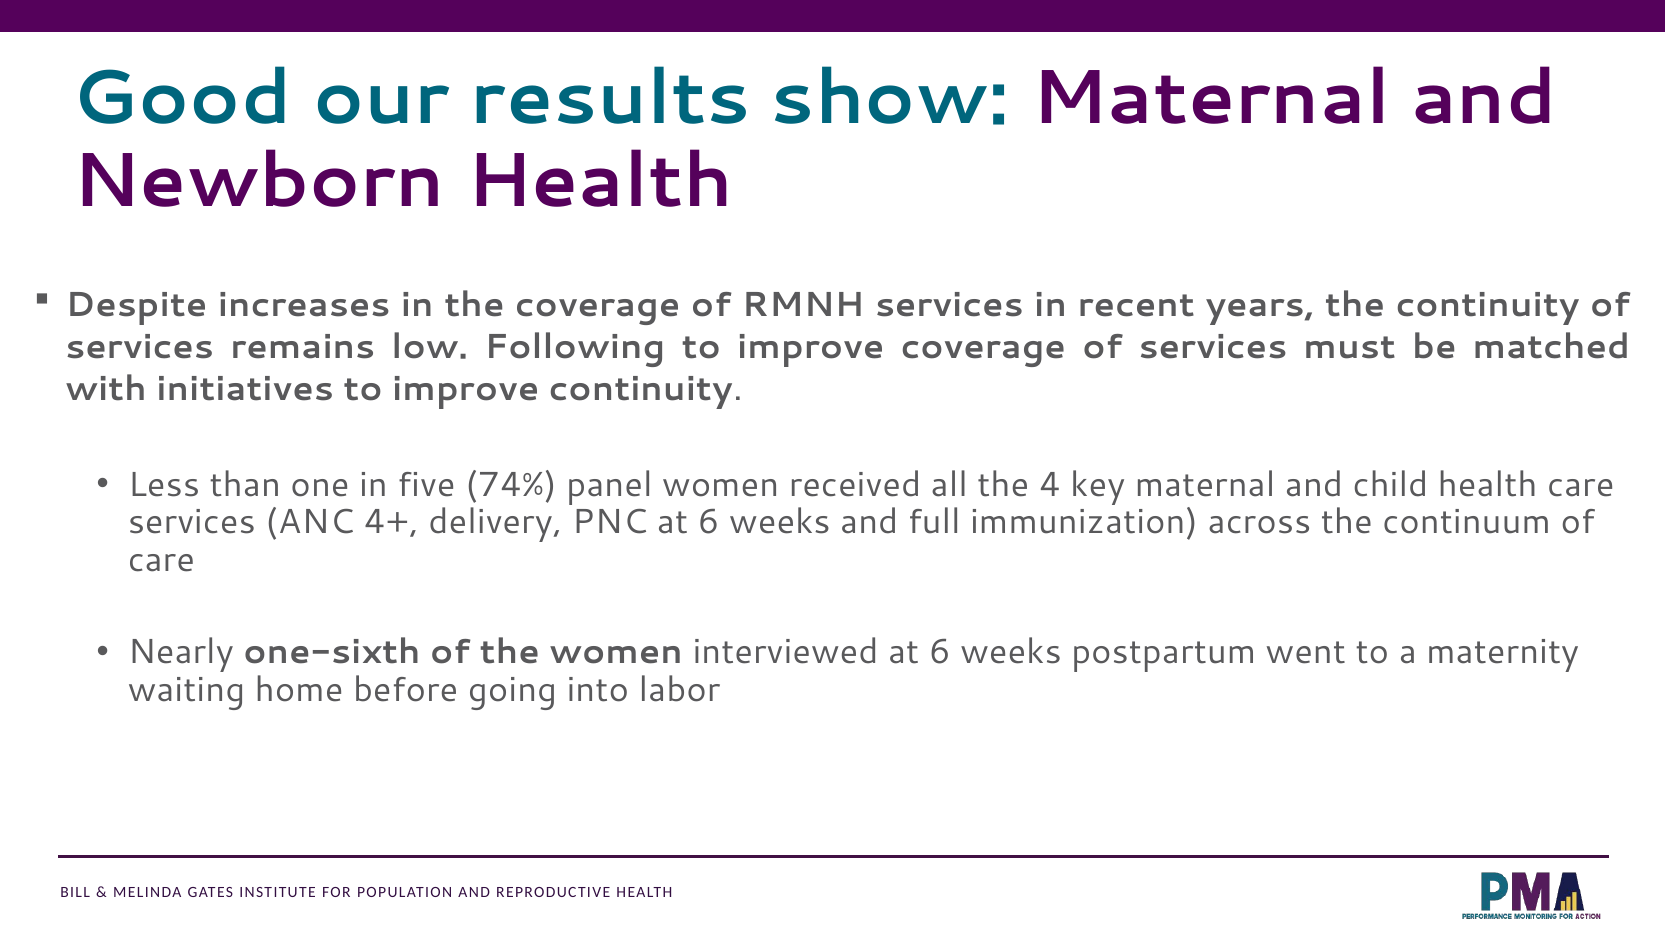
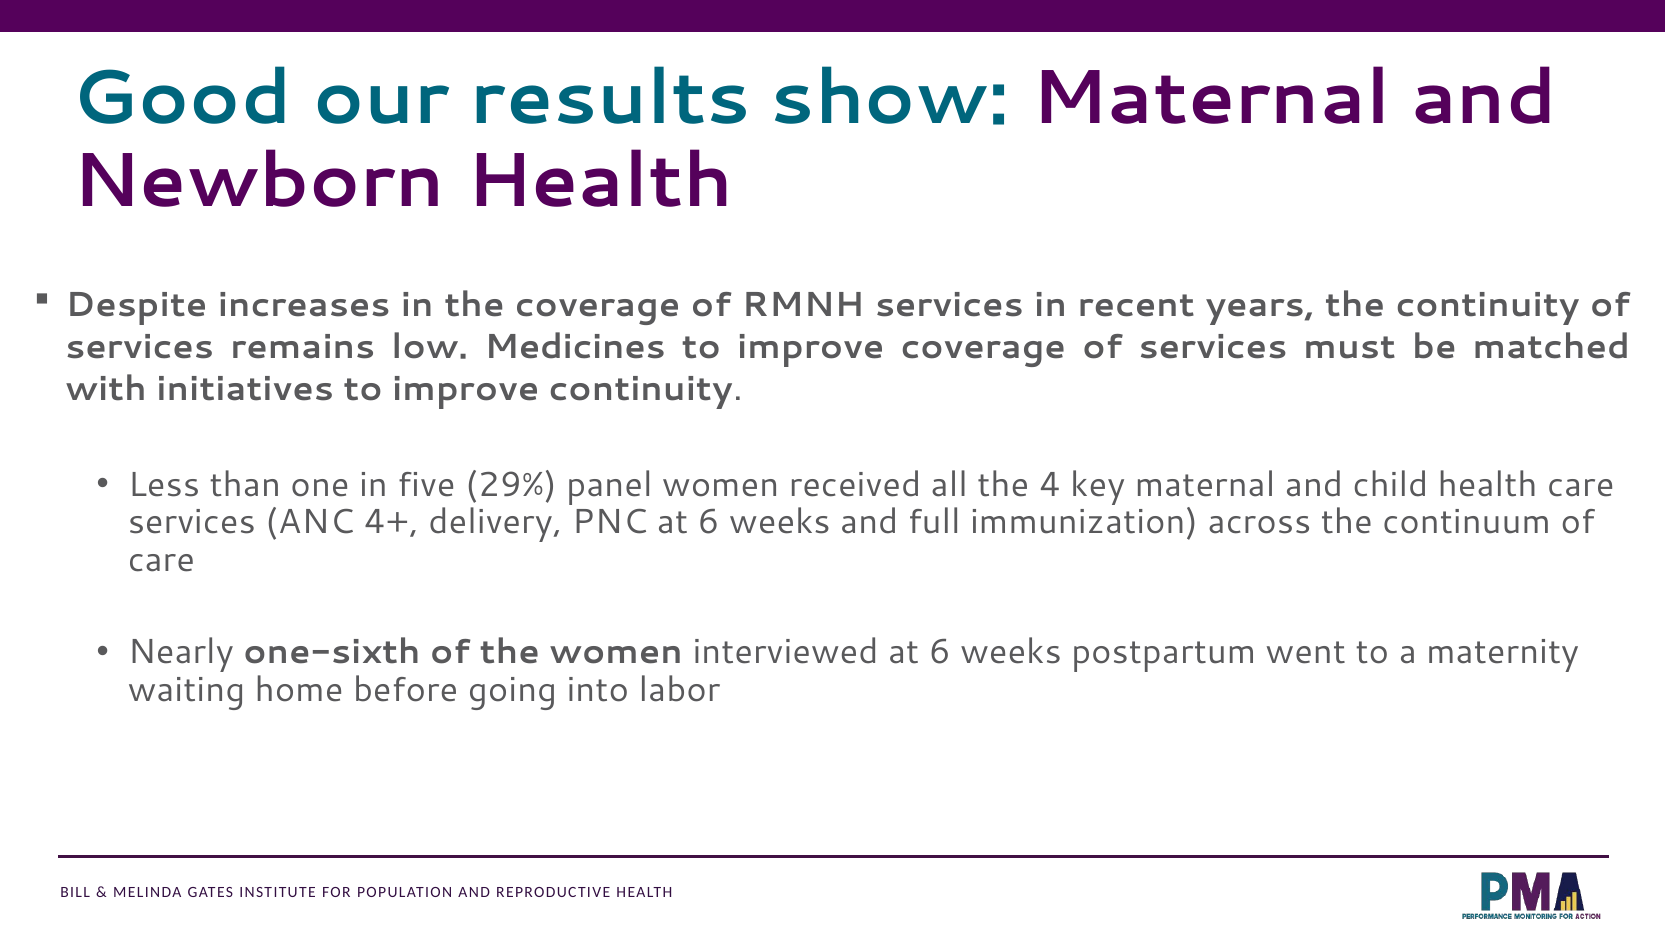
Following: Following -> Medicines
74%: 74% -> 29%
